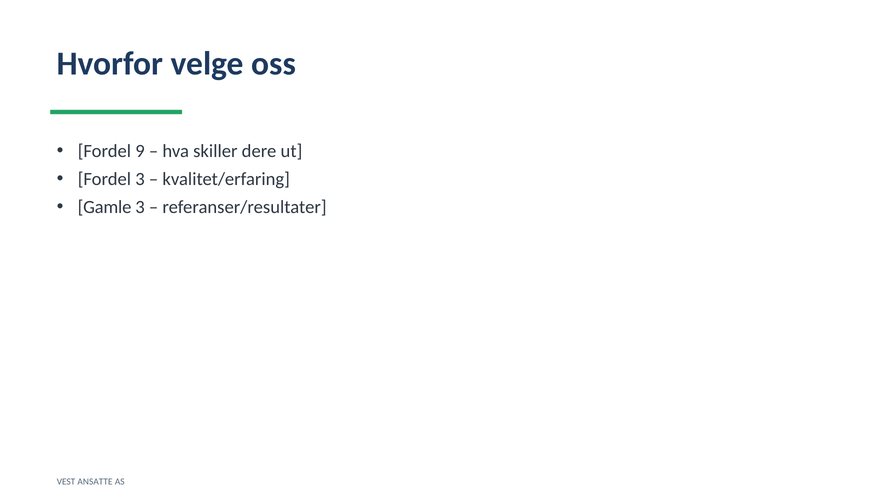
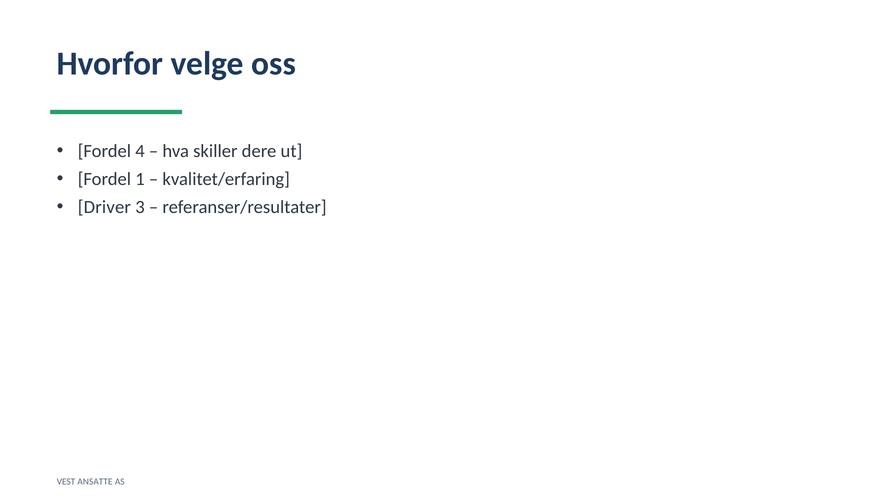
9: 9 -> 4
Fordel 3: 3 -> 1
Gamle: Gamle -> Driver
